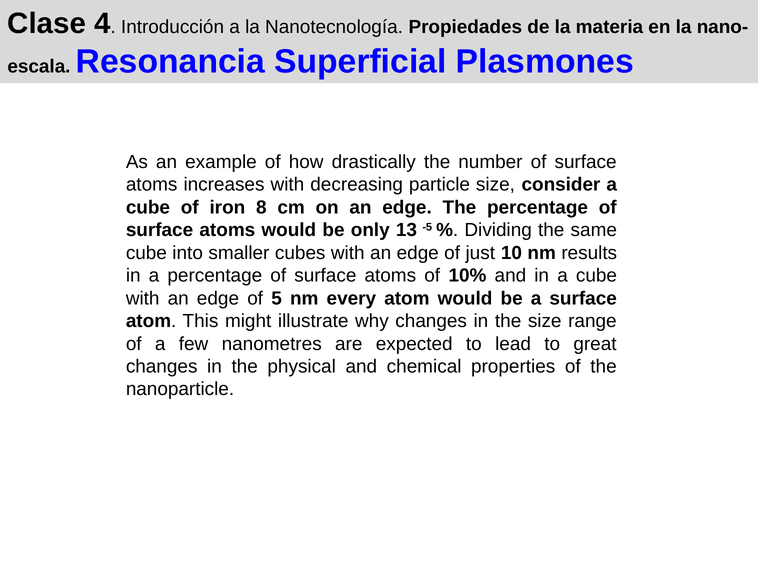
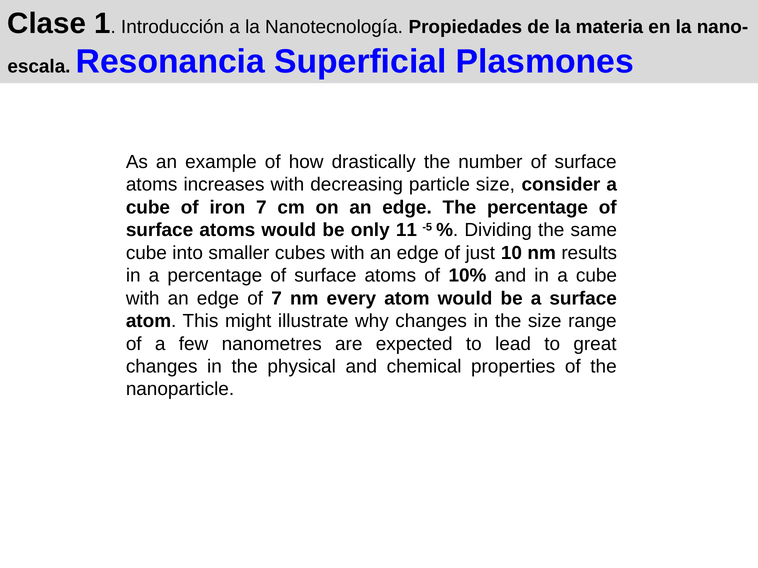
4: 4 -> 1
iron 8: 8 -> 7
13: 13 -> 11
of 5: 5 -> 7
